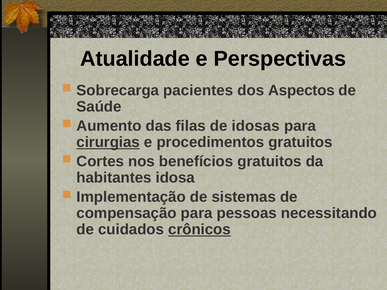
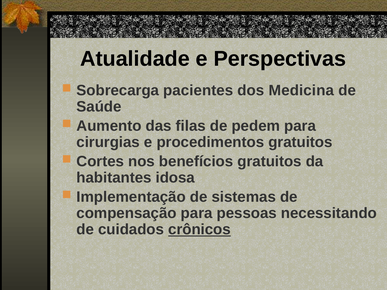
Aspectos: Aspectos -> Medicina
idosas: idosas -> pedem
cirurgias underline: present -> none
